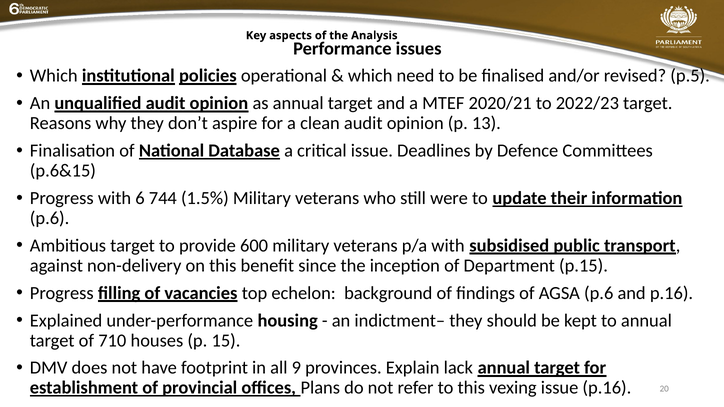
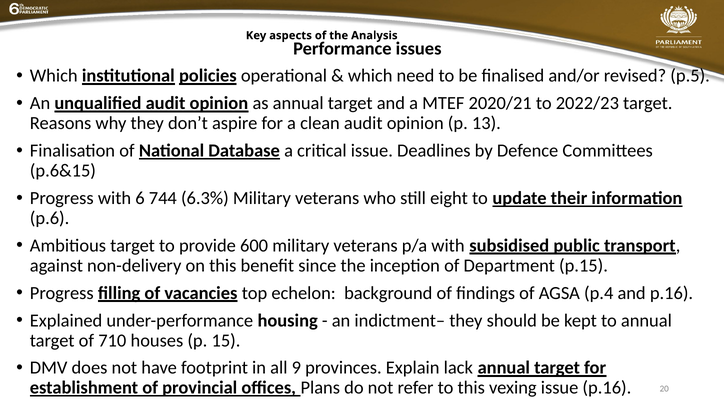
1.5%: 1.5% -> 6.3%
were: were -> eight
AGSA p.6: p.6 -> p.4
